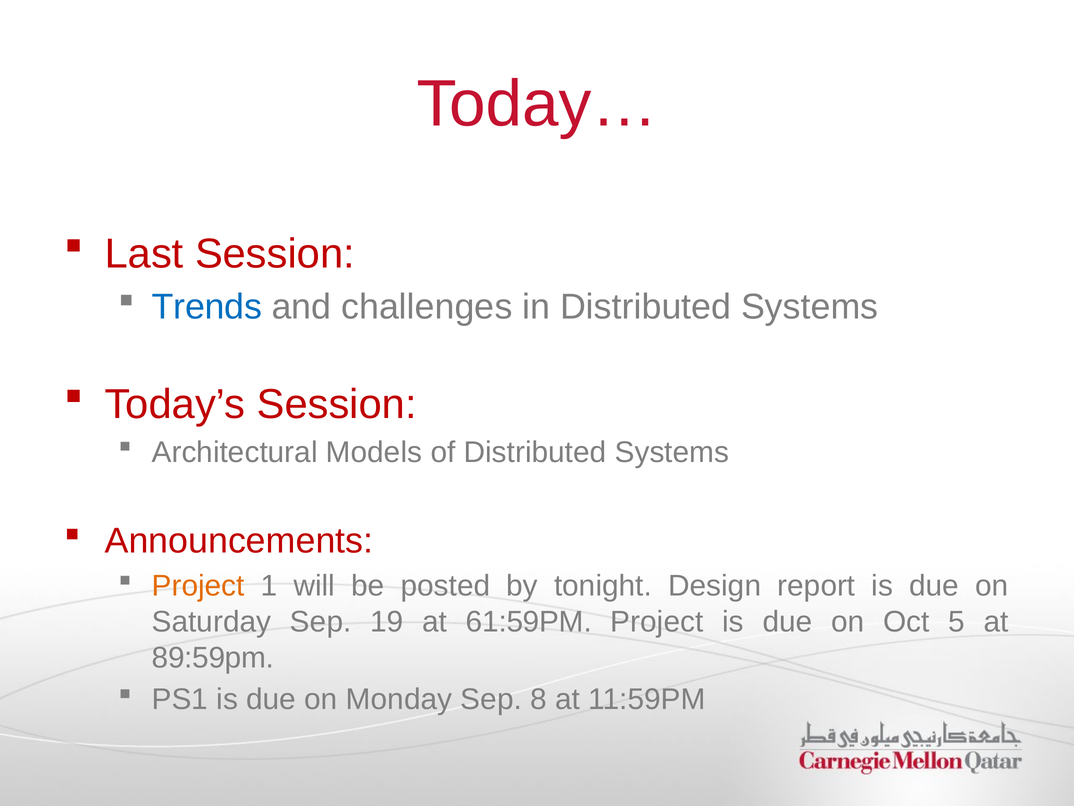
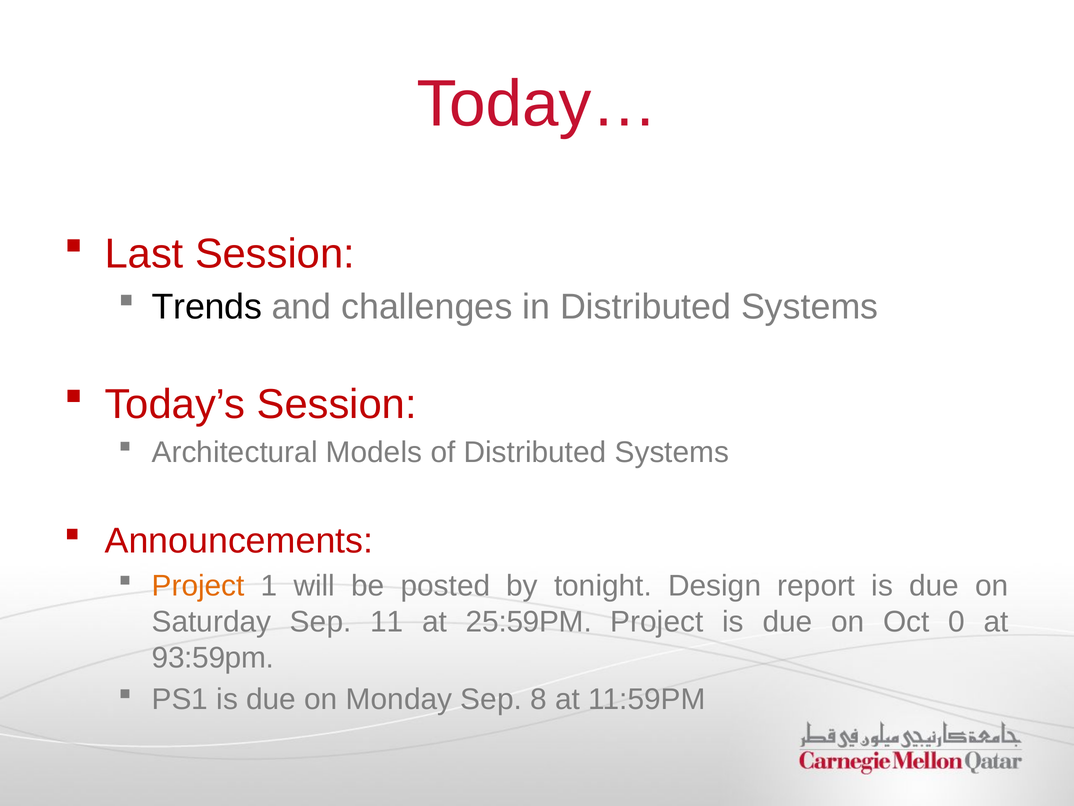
Trends colour: blue -> black
19: 19 -> 11
61:59PM: 61:59PM -> 25:59PM
5: 5 -> 0
89:59pm: 89:59pm -> 93:59pm
